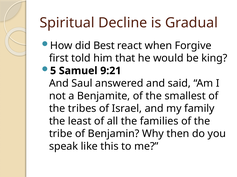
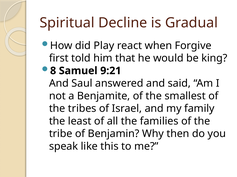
Best: Best -> Play
5: 5 -> 8
